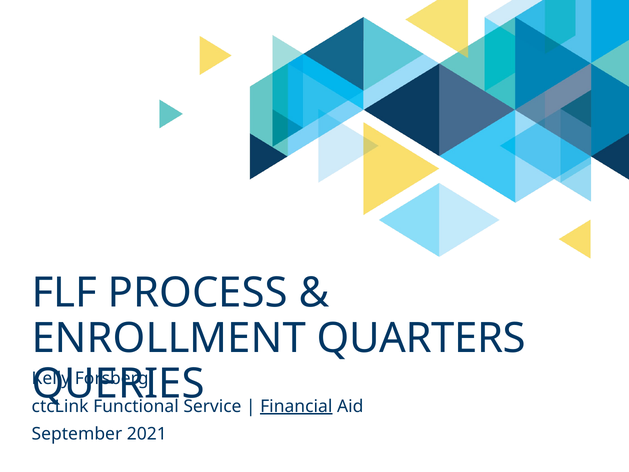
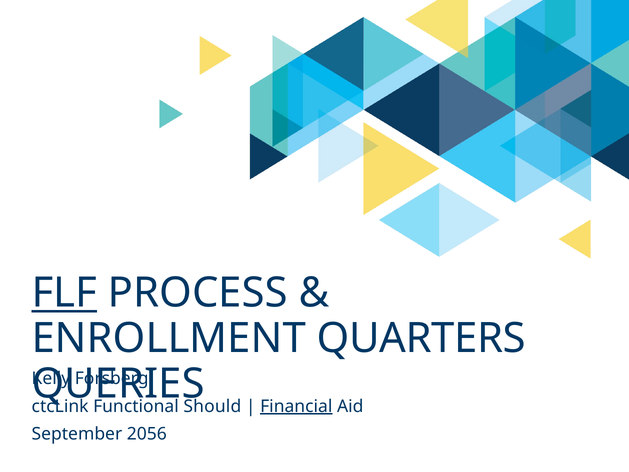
FLF underline: none -> present
Service: Service -> Should
2021: 2021 -> 2056
